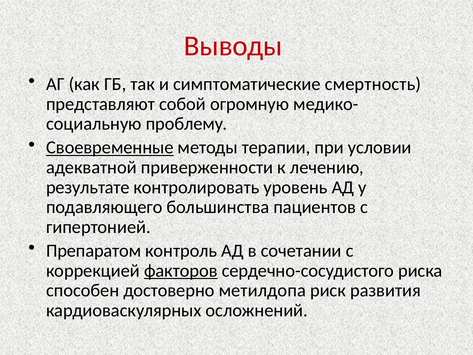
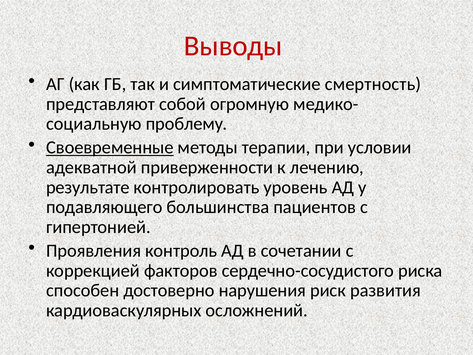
Препаратом: Препаратом -> Проявления
факторов underline: present -> none
метилдопа: метилдопа -> нарушения
